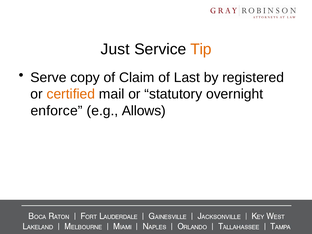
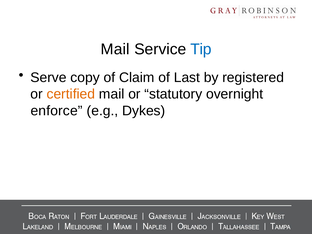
Just at (115, 49): Just -> Mail
Tip colour: orange -> blue
Allows: Allows -> Dykes
